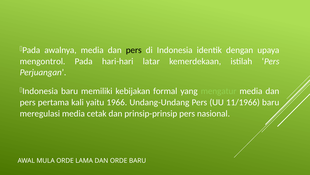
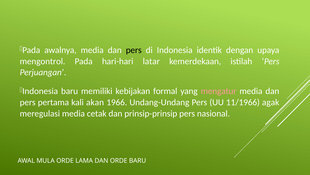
mengatur colour: light green -> pink
yaitu: yaitu -> akan
11/1966 baru: baru -> agak
